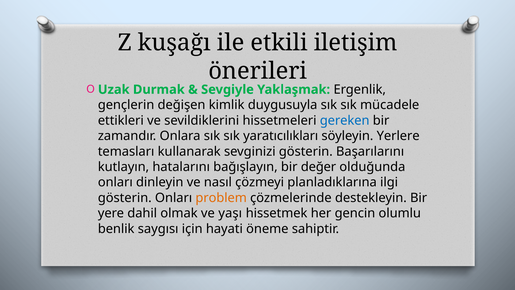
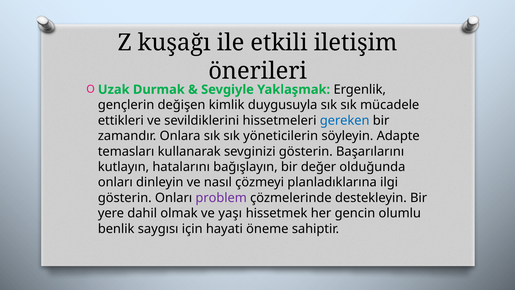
yaratıcılıkları: yaratıcılıkları -> yöneticilerin
Yerlere: Yerlere -> Adapte
problem colour: orange -> purple
